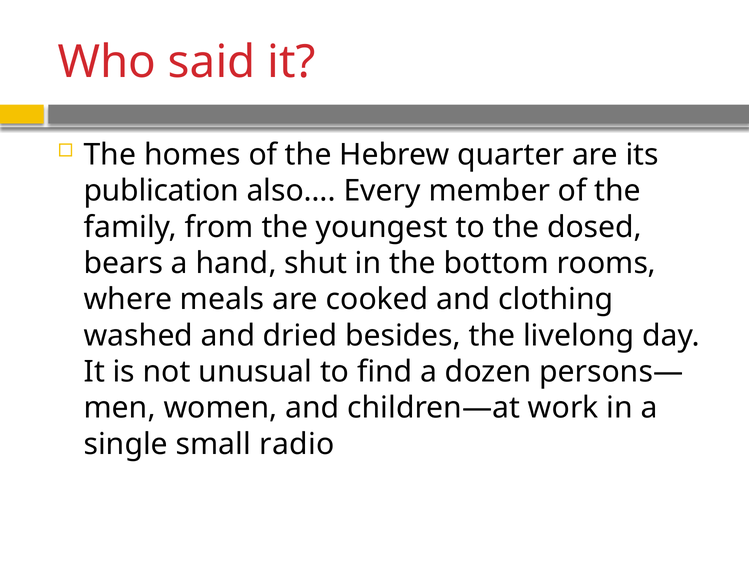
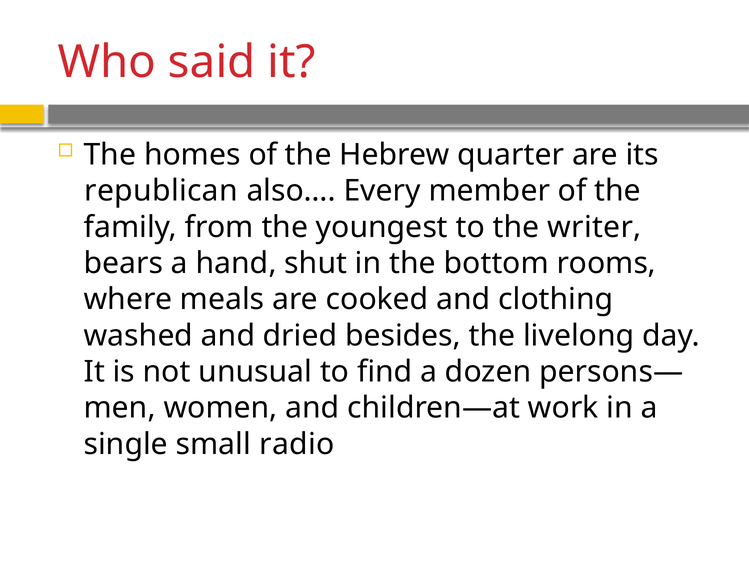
publication: publication -> republican
dosed: dosed -> writer
